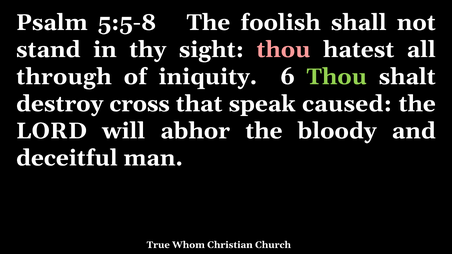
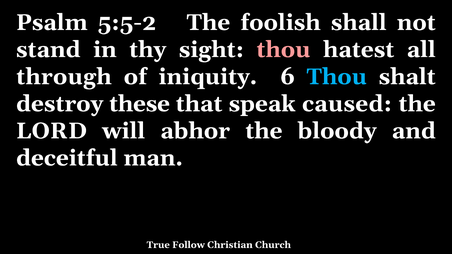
5:5-8: 5:5-8 -> 5:5-2
Thou at (337, 77) colour: light green -> light blue
cross: cross -> these
Whom: Whom -> Follow
